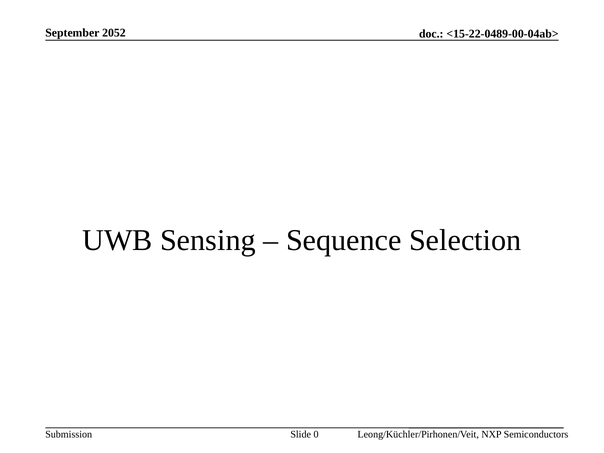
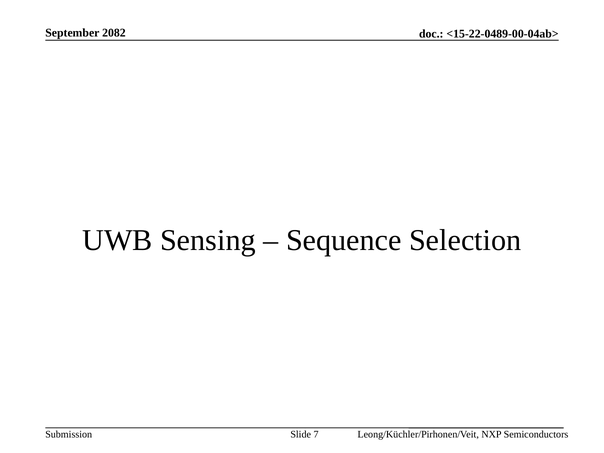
2052: 2052 -> 2082
0: 0 -> 7
